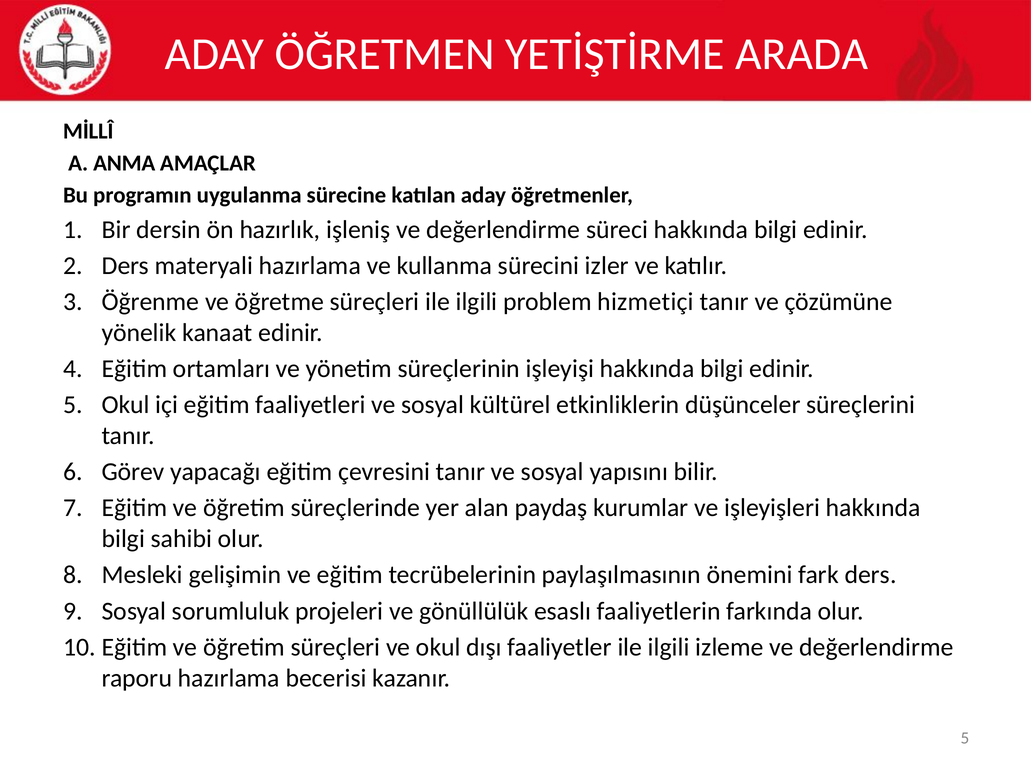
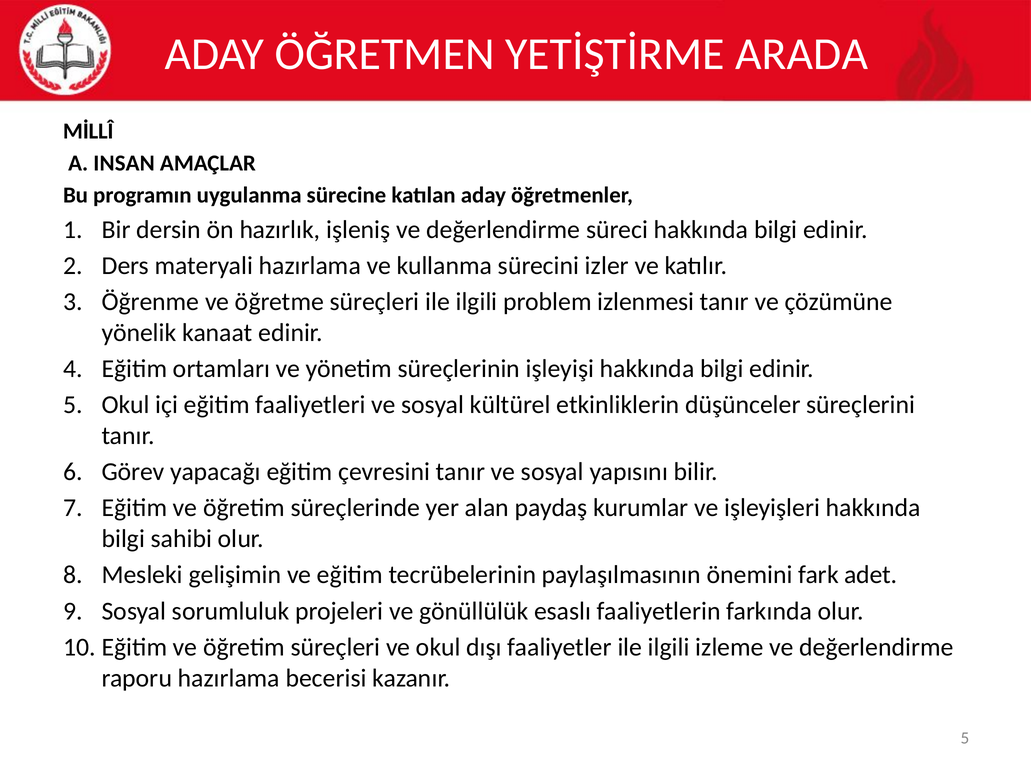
ANMA: ANMA -> INSAN
hizmetiçi: hizmetiçi -> izlenmesi
fark ders: ders -> adet
